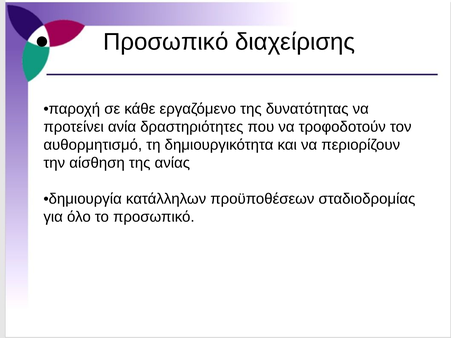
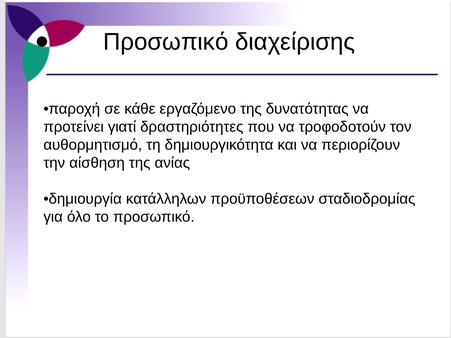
ανία: ανία -> γιατί
